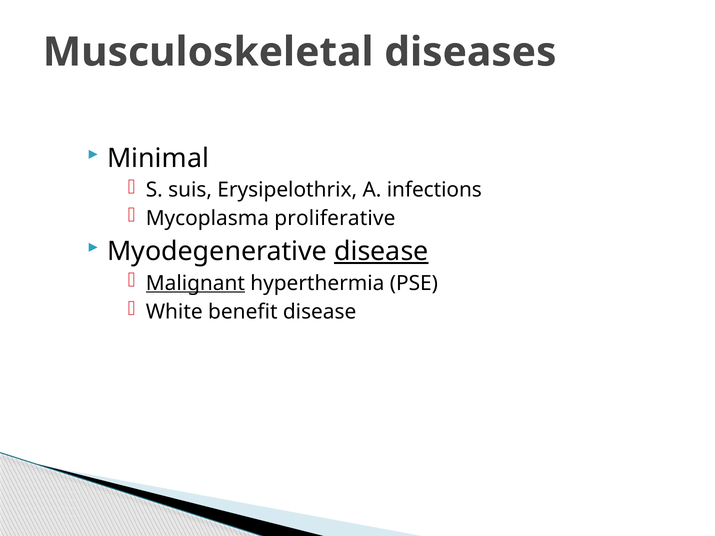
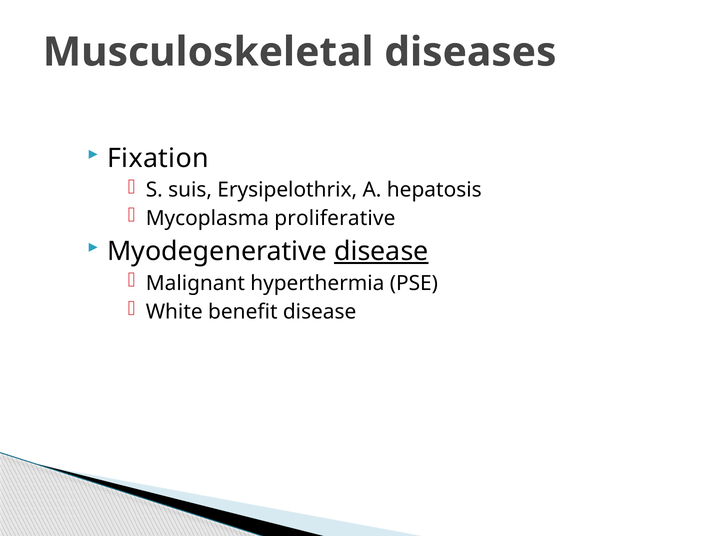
Minimal: Minimal -> Fixation
infections: infections -> hepatosis
Malignant underline: present -> none
